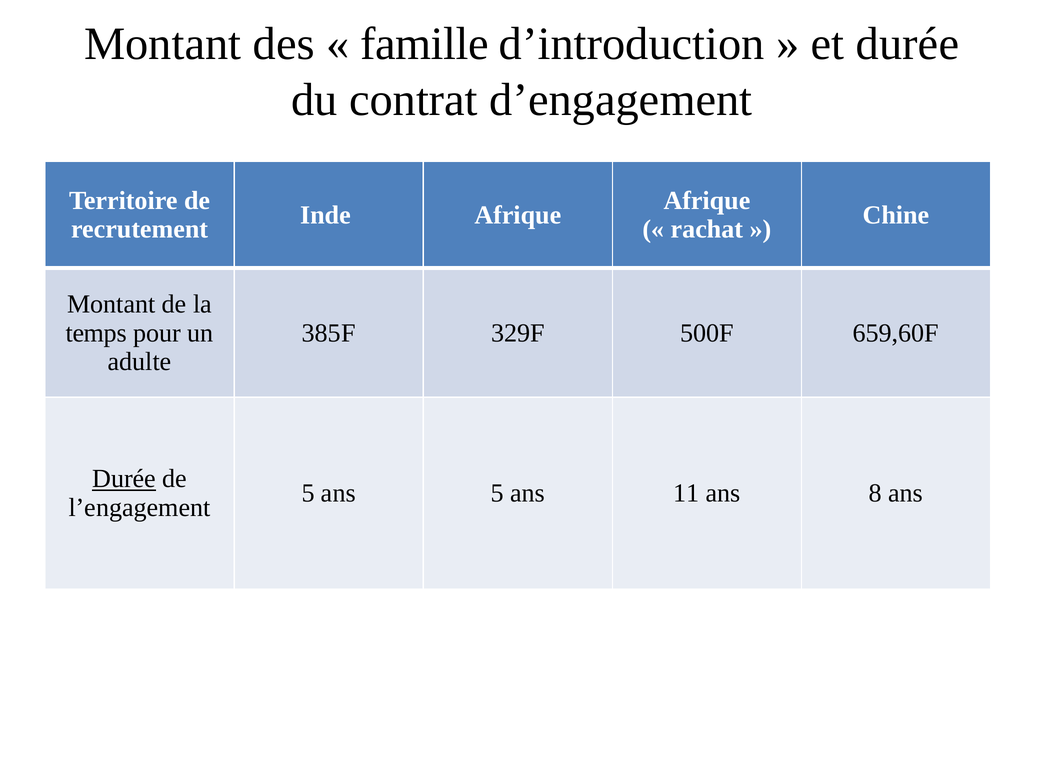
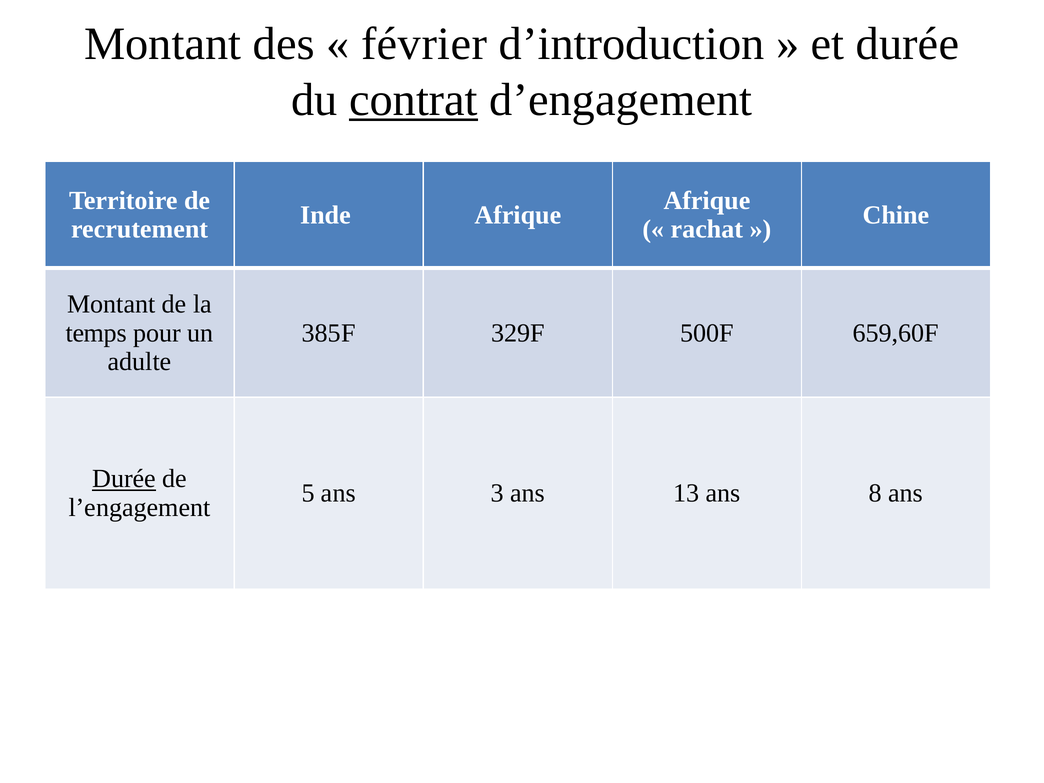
famille: famille -> février
contrat underline: none -> present
ans 5: 5 -> 3
11: 11 -> 13
